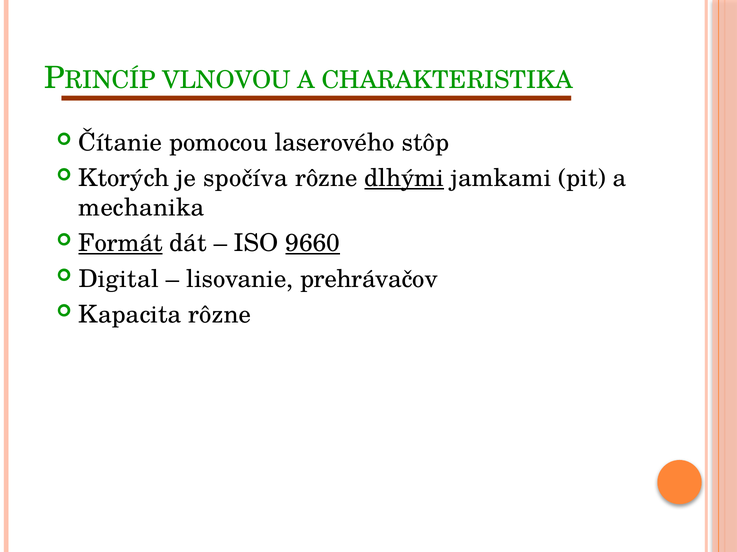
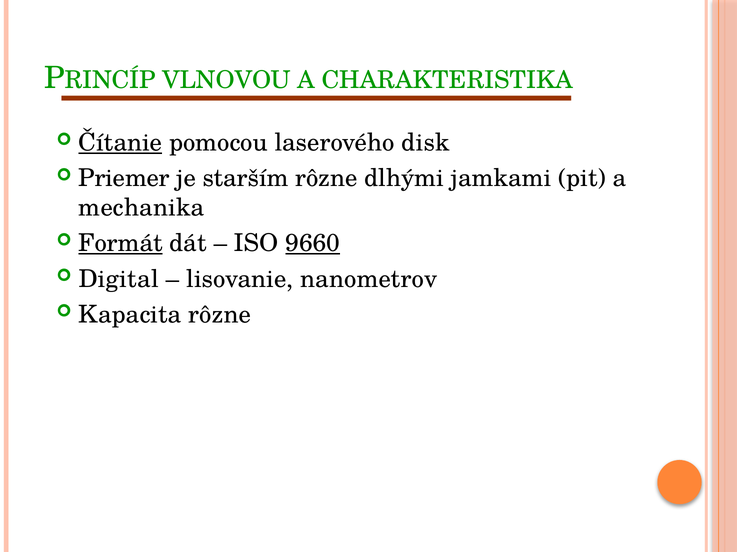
Čítanie underline: none -> present
stôp: stôp -> disk
Ktorých: Ktorých -> Priemer
spočíva: spočíva -> starším
dlhými underline: present -> none
prehrávačov: prehrávačov -> nanometrov
